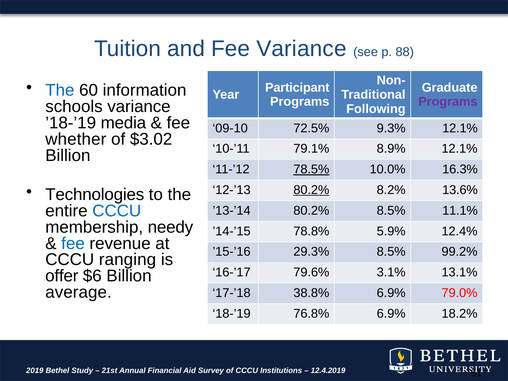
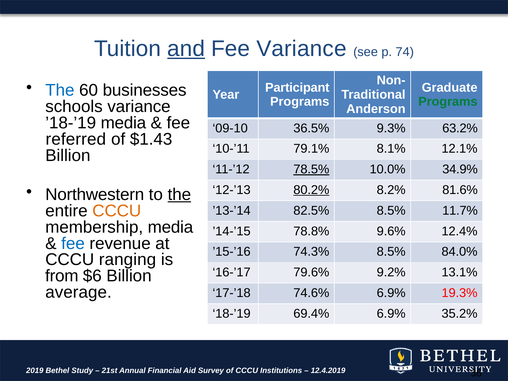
and underline: none -> present
88: 88 -> 74
information: information -> businesses
Programs at (448, 102) colour: purple -> green
Following: Following -> Anderson
72.5%: 72.5% -> 36.5%
9.3% 12.1%: 12.1% -> 63.2%
whether: whether -> referred
$3.02: $3.02 -> $1.43
8.9%: 8.9% -> 8.1%
16.3%: 16.3% -> 34.9%
13.6%: 13.6% -> 81.6%
Technologies: Technologies -> Northwestern
the at (179, 195) underline: none -> present
CCCU at (117, 211) colour: blue -> orange
’13-’14 80.2%: 80.2% -> 82.5%
11.1%: 11.1% -> 11.7%
membership needy: needy -> media
5.9%: 5.9% -> 9.6%
29.3%: 29.3% -> 74.3%
99.2%: 99.2% -> 84.0%
3.1%: 3.1% -> 9.2%
offer: offer -> from
38.8%: 38.8% -> 74.6%
79.0%: 79.0% -> 19.3%
76.8%: 76.8% -> 69.4%
18.2%: 18.2% -> 35.2%
51: 51 -> 36
